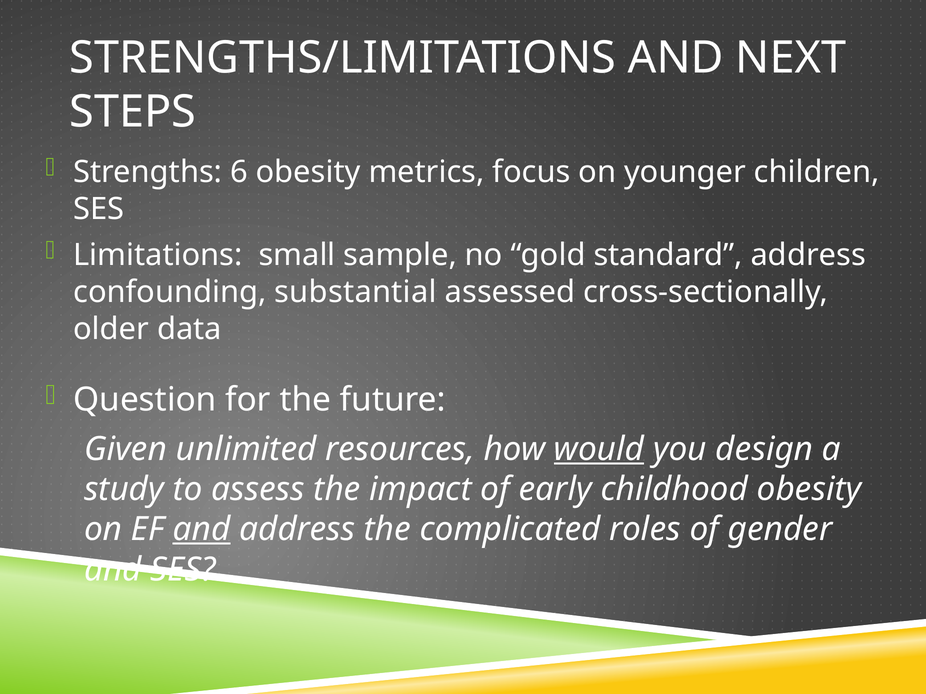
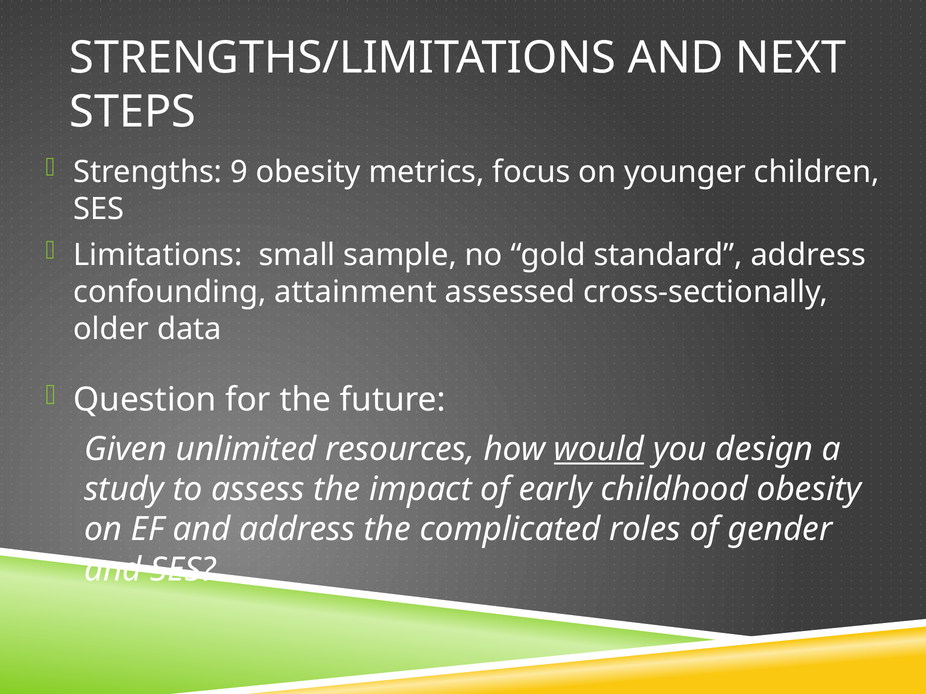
6: 6 -> 9
substantial: substantial -> attainment
and at (202, 530) underline: present -> none
